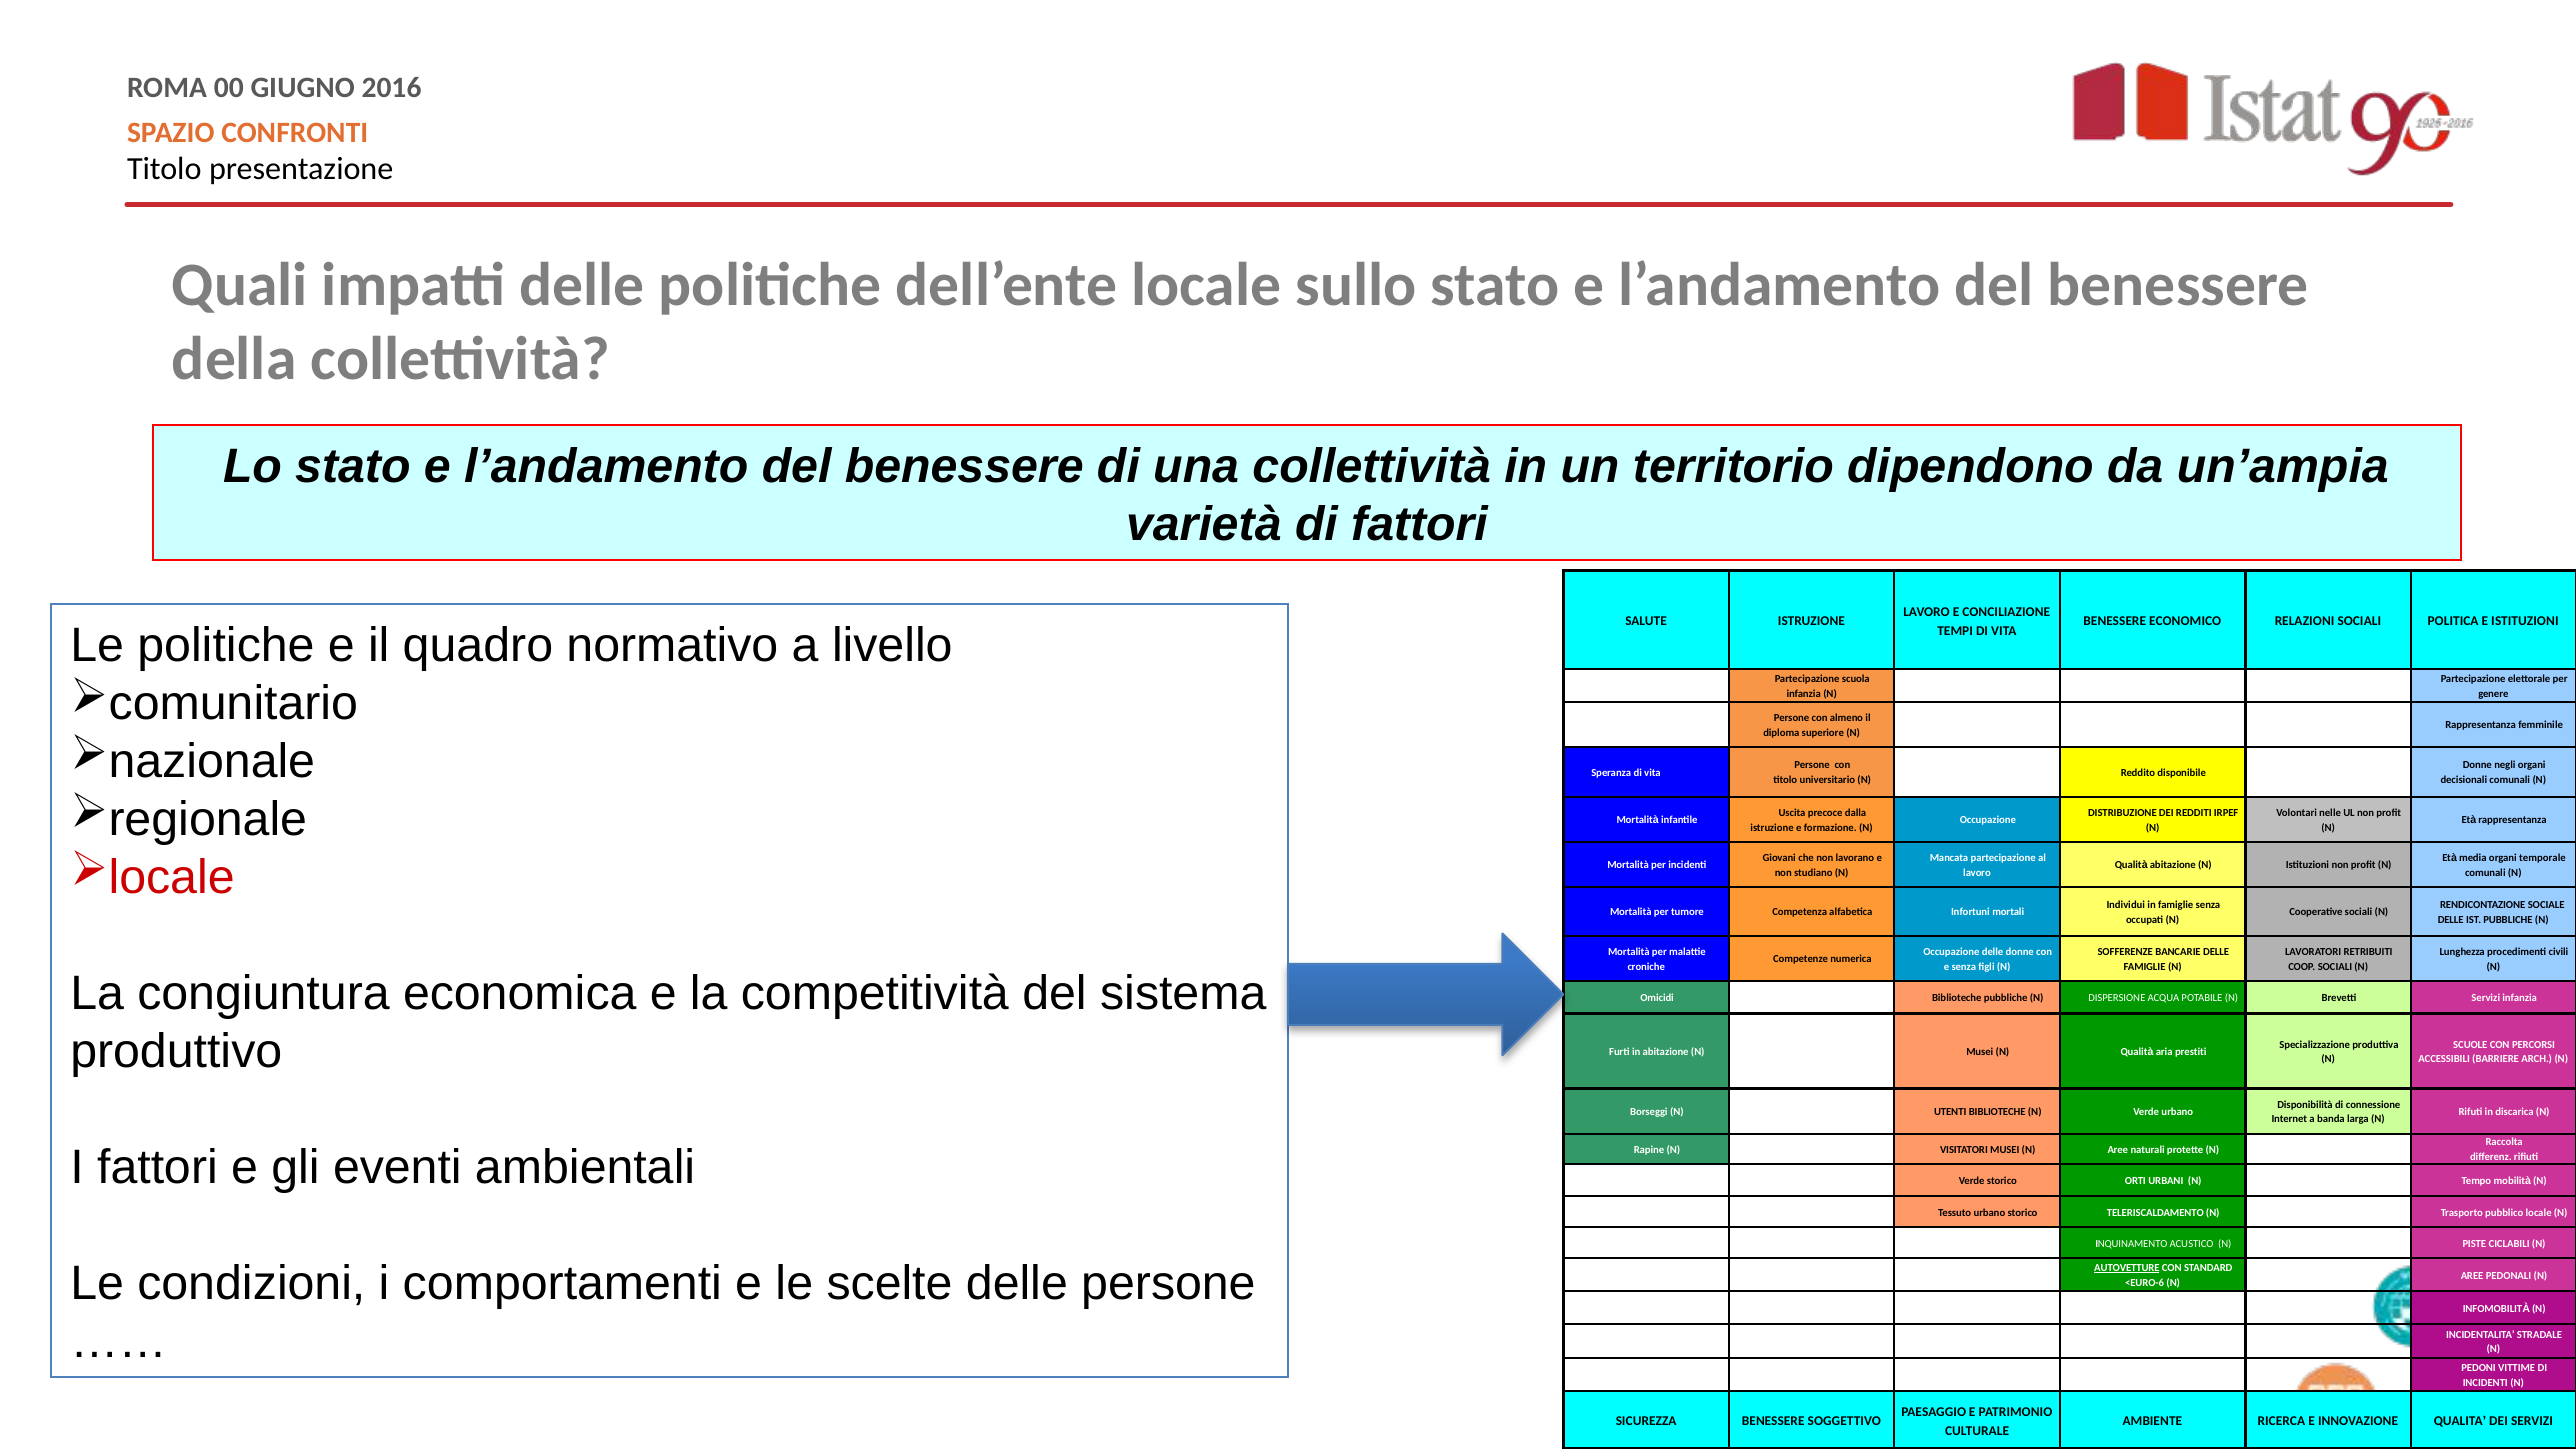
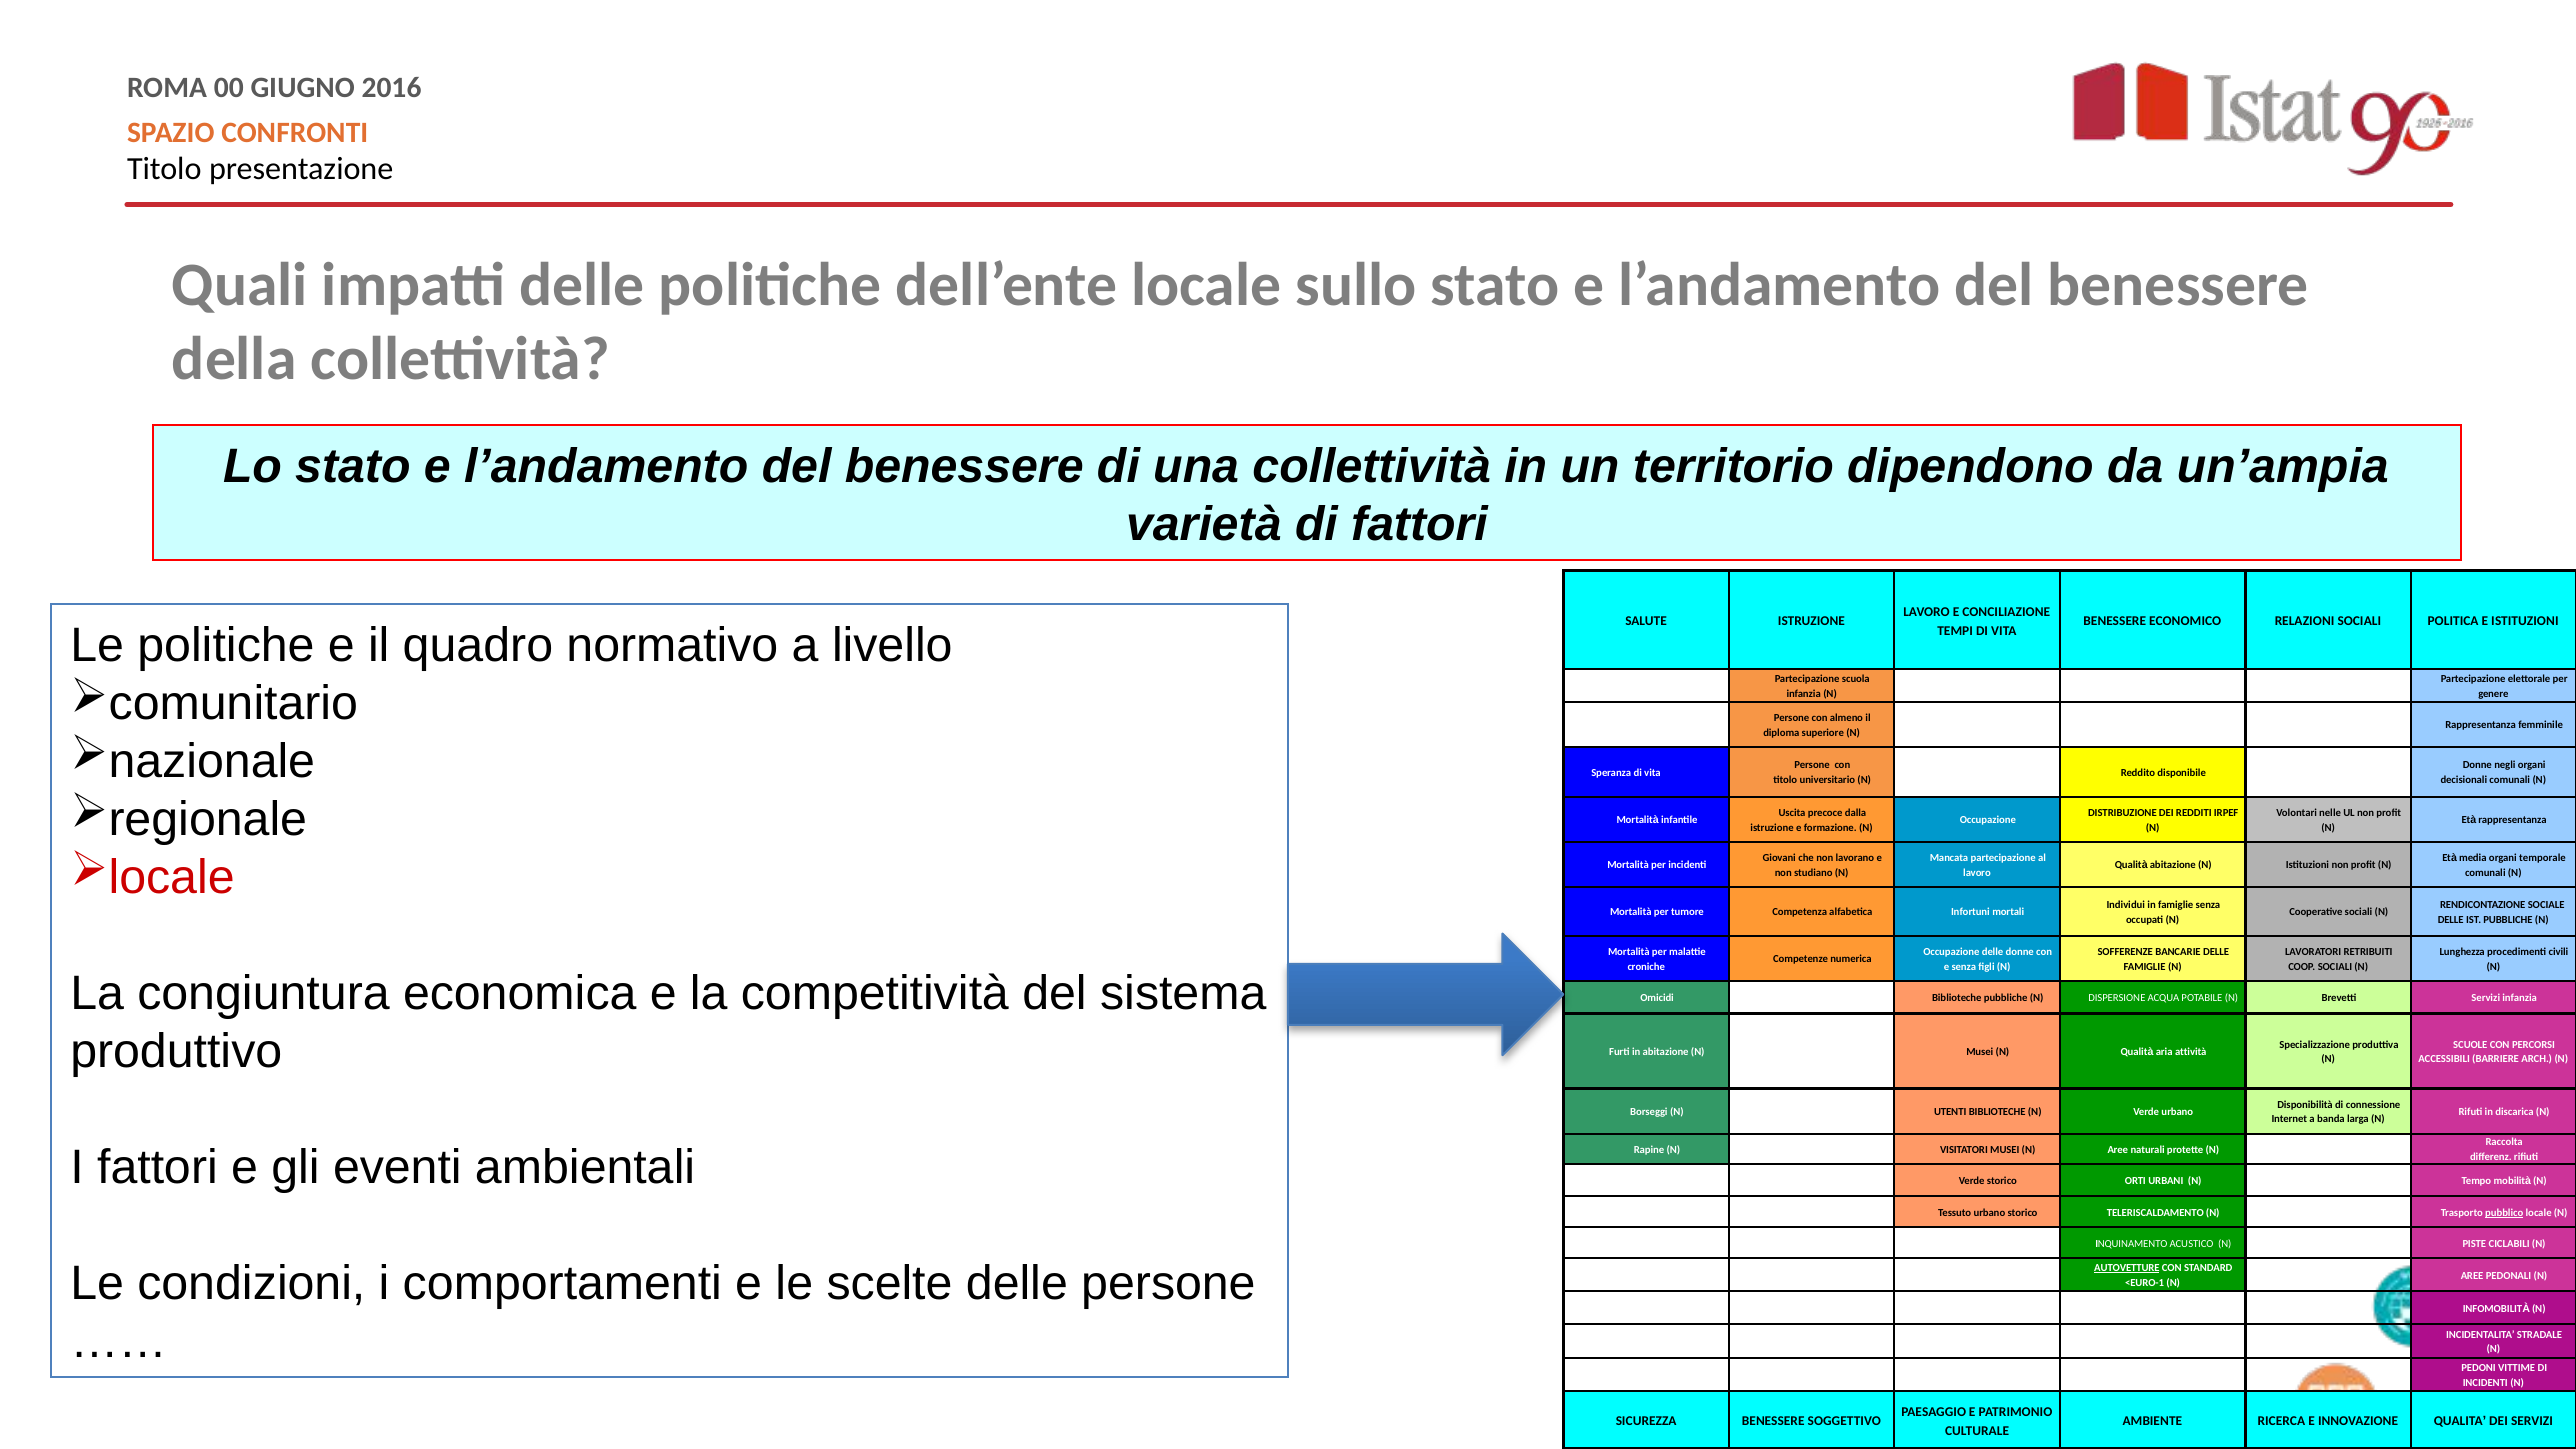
prestiti: prestiti -> attività
pubblico underline: none -> present
<EURO-6: <EURO-6 -> <EURO-1
